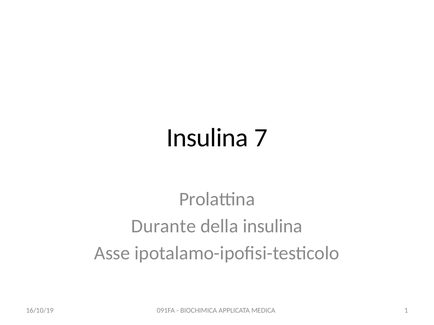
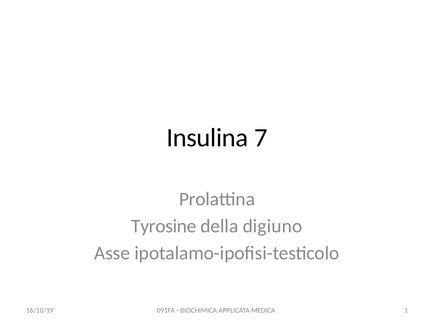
Durante: Durante -> Tyrosine
della insulina: insulina -> digiuno
